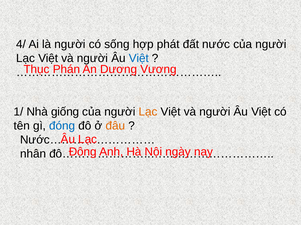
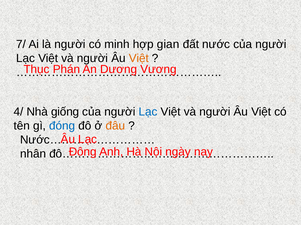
4/: 4/ -> 7/
sống: sống -> minh
phát: phát -> gian
Việt at (139, 58) colour: blue -> orange
1/: 1/ -> 4/
Lạc at (148, 112) colour: orange -> blue
